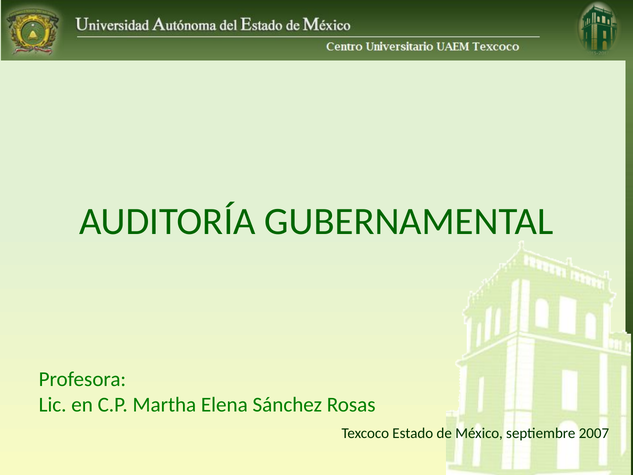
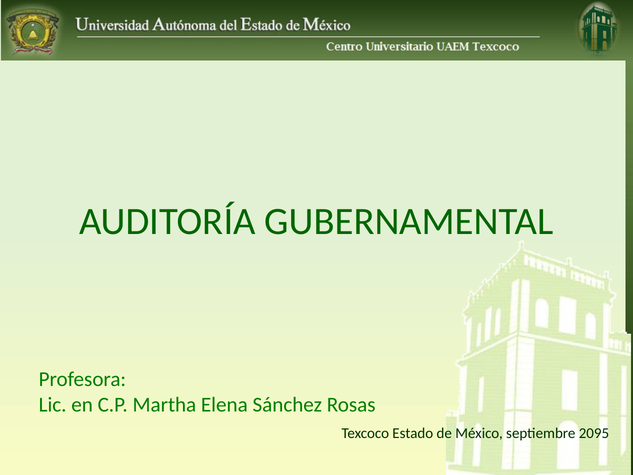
2007: 2007 -> 2095
